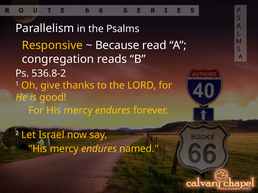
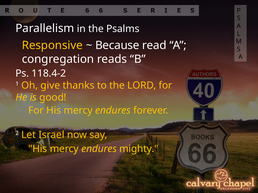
536.8-2: 536.8-2 -> 118.4-2
named: named -> mighty
